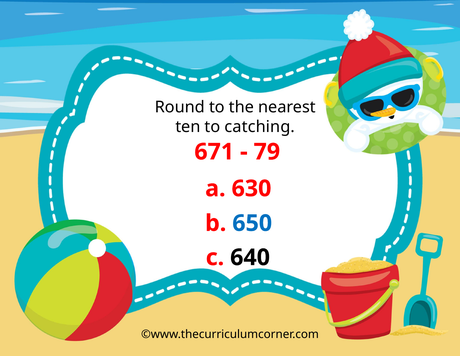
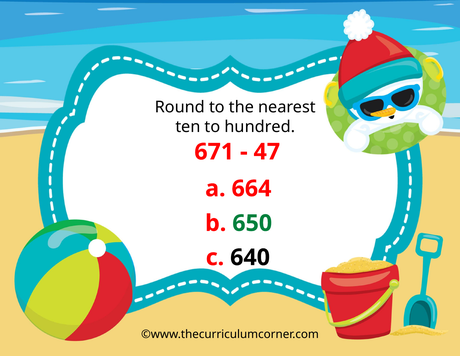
catching: catching -> hundred
79: 79 -> 47
630: 630 -> 664
650 colour: blue -> green
